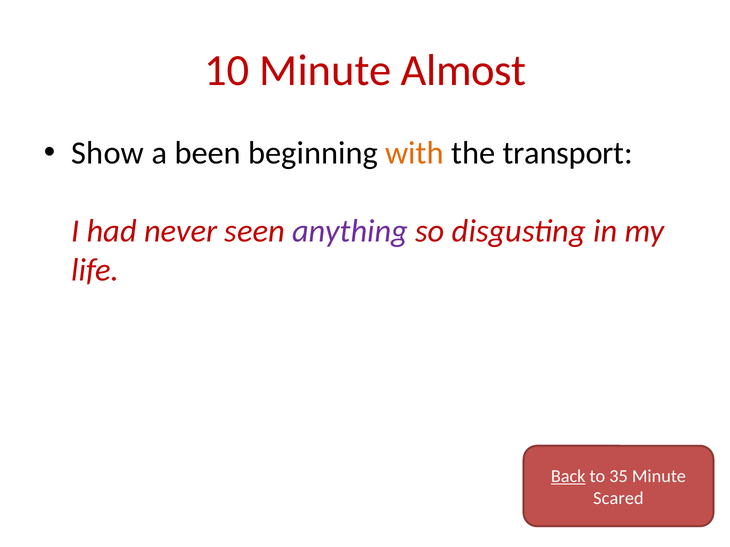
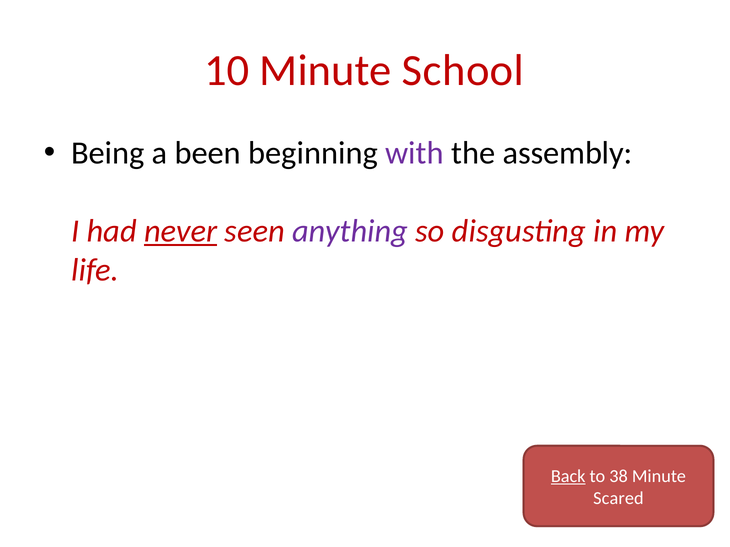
Almost: Almost -> School
Show: Show -> Being
with colour: orange -> purple
transport: transport -> assembly
never underline: none -> present
35: 35 -> 38
